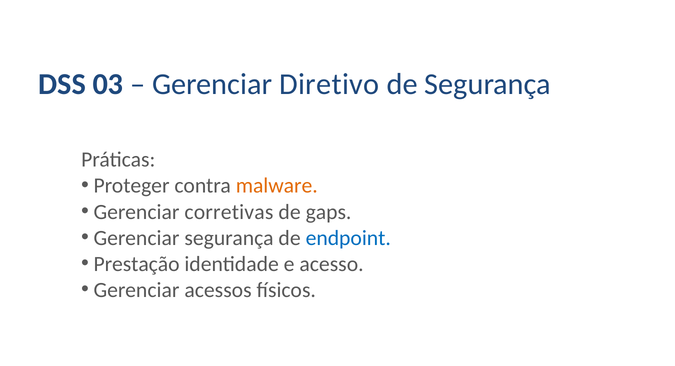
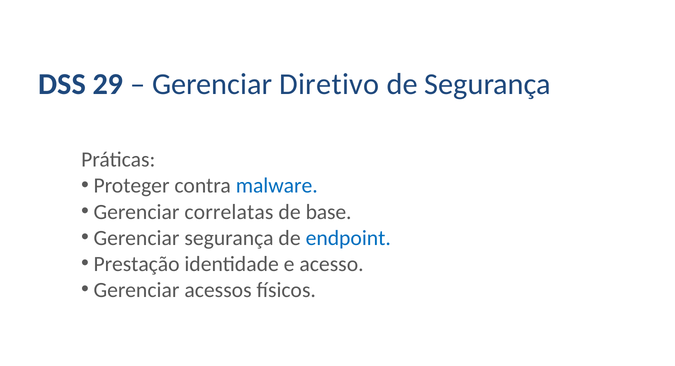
03: 03 -> 29
malware colour: orange -> blue
corretivas: corretivas -> correlatas
gaps: gaps -> base
